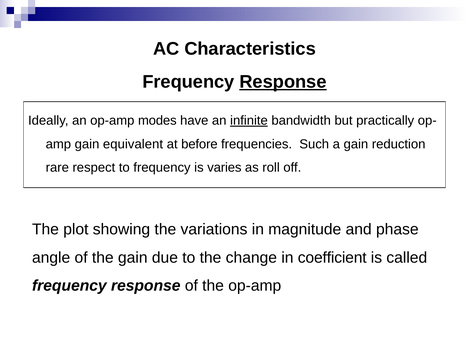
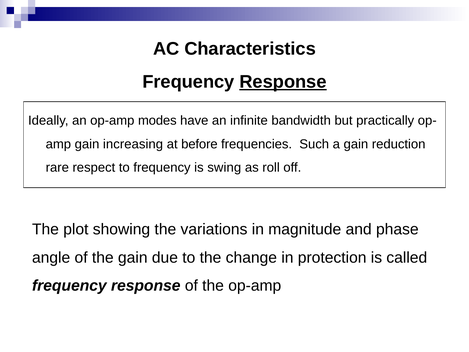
infinite underline: present -> none
equivalent: equivalent -> increasing
varies: varies -> swing
coefficient: coefficient -> protection
